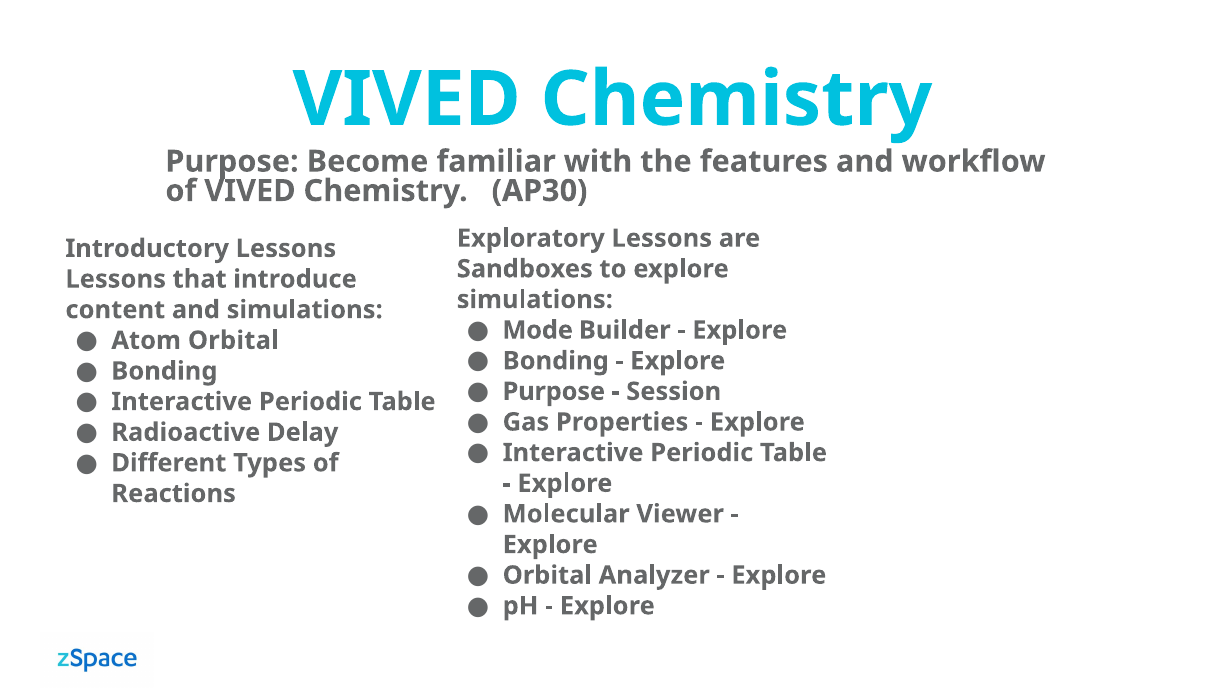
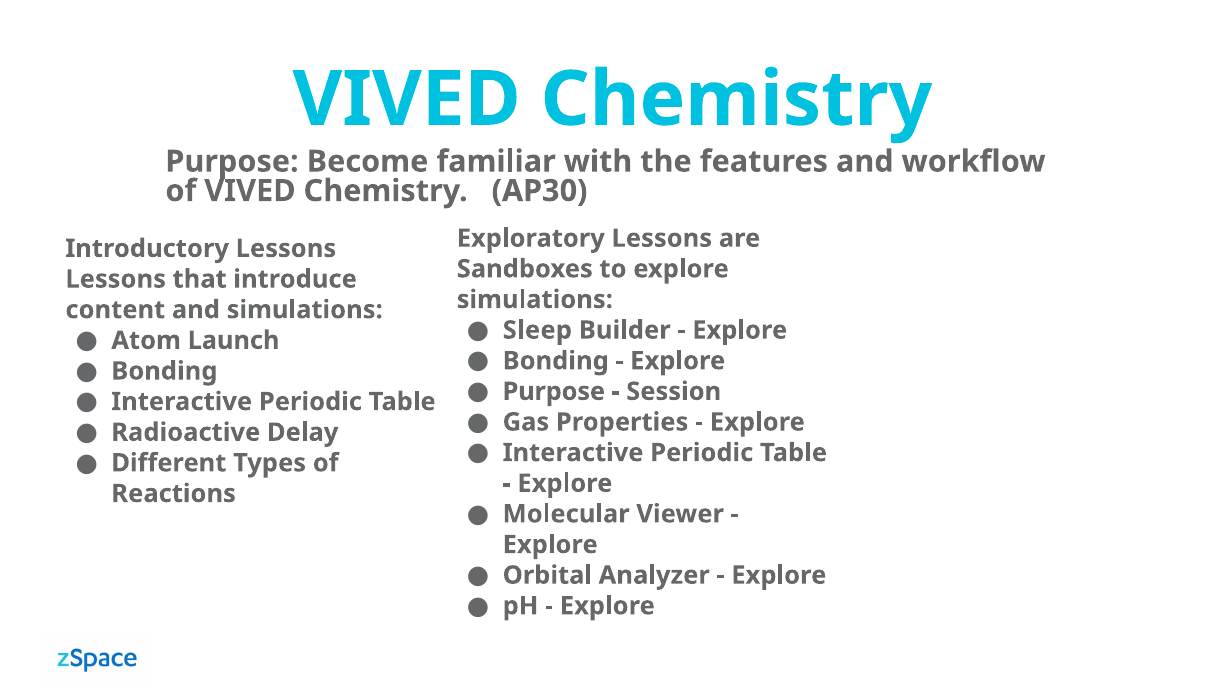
Mode: Mode -> Sleep
Atom Orbital: Orbital -> Launch
